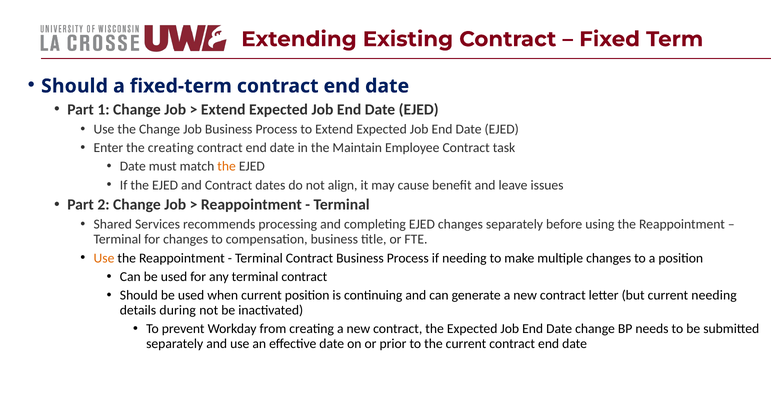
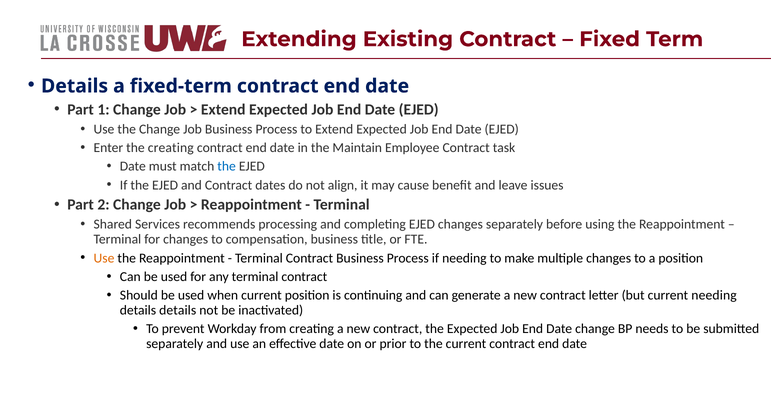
Should at (74, 86): Should -> Details
the at (227, 167) colour: orange -> blue
details during: during -> details
